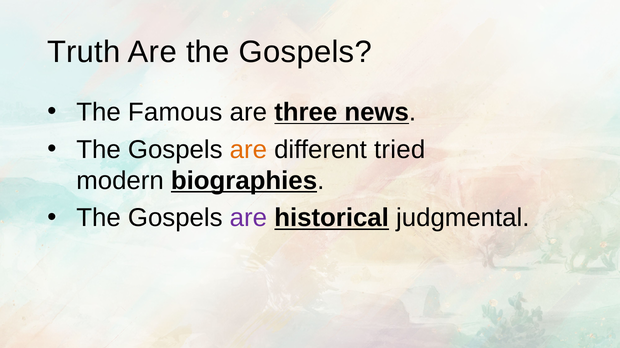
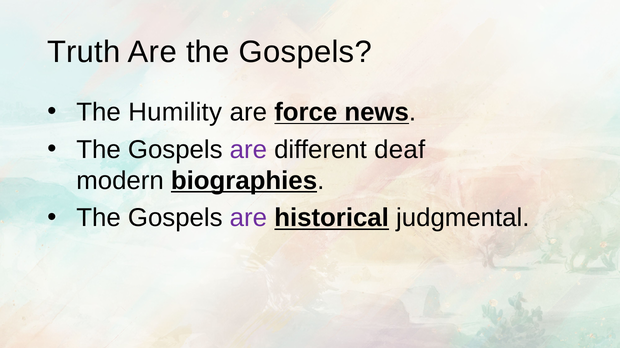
Famous: Famous -> Humility
three: three -> force
are at (248, 150) colour: orange -> purple
tried: tried -> deaf
